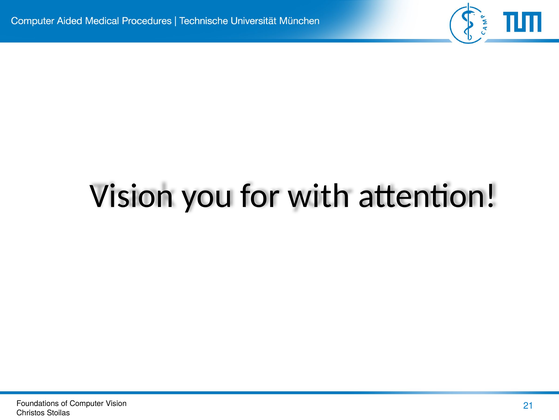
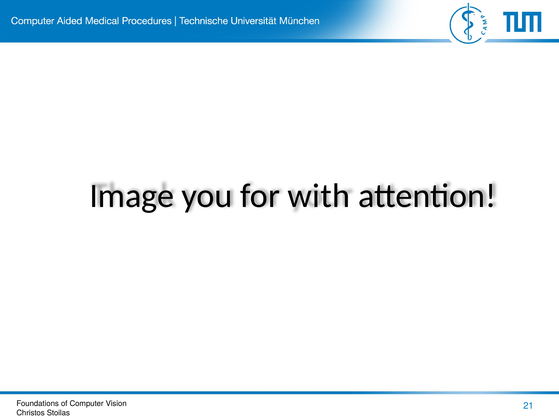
Vision at (132, 196): Vision -> Image
